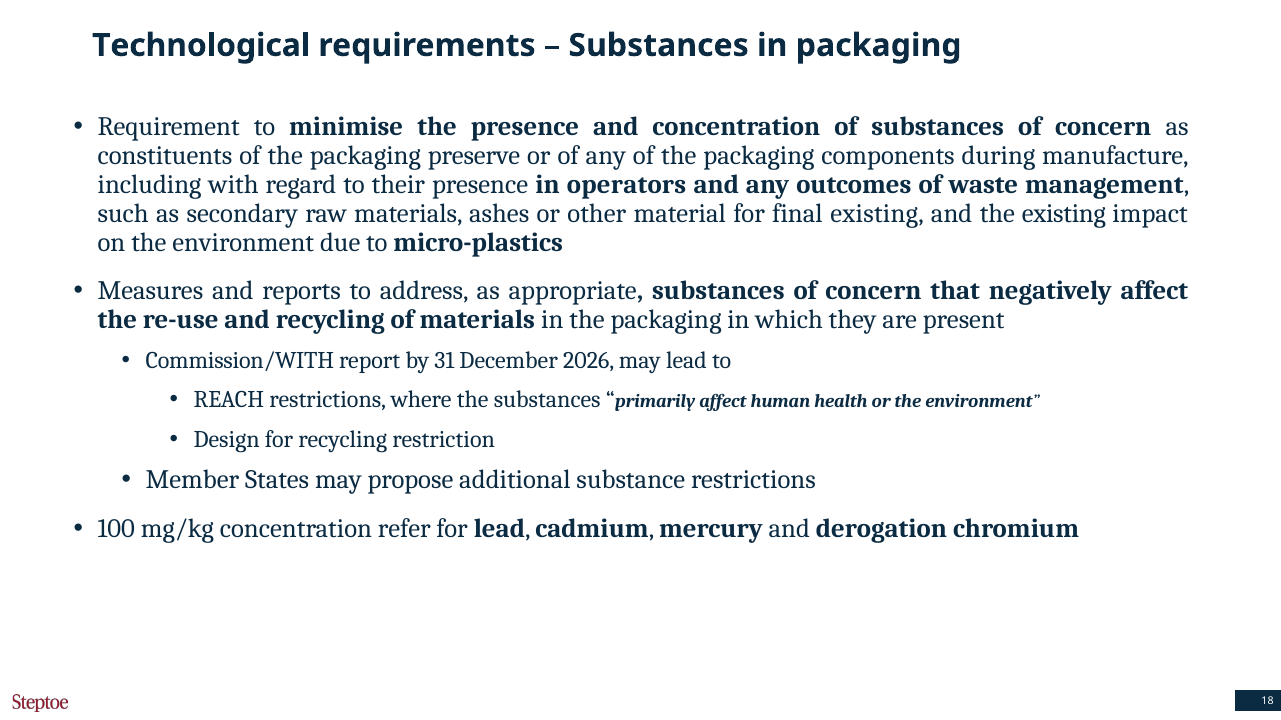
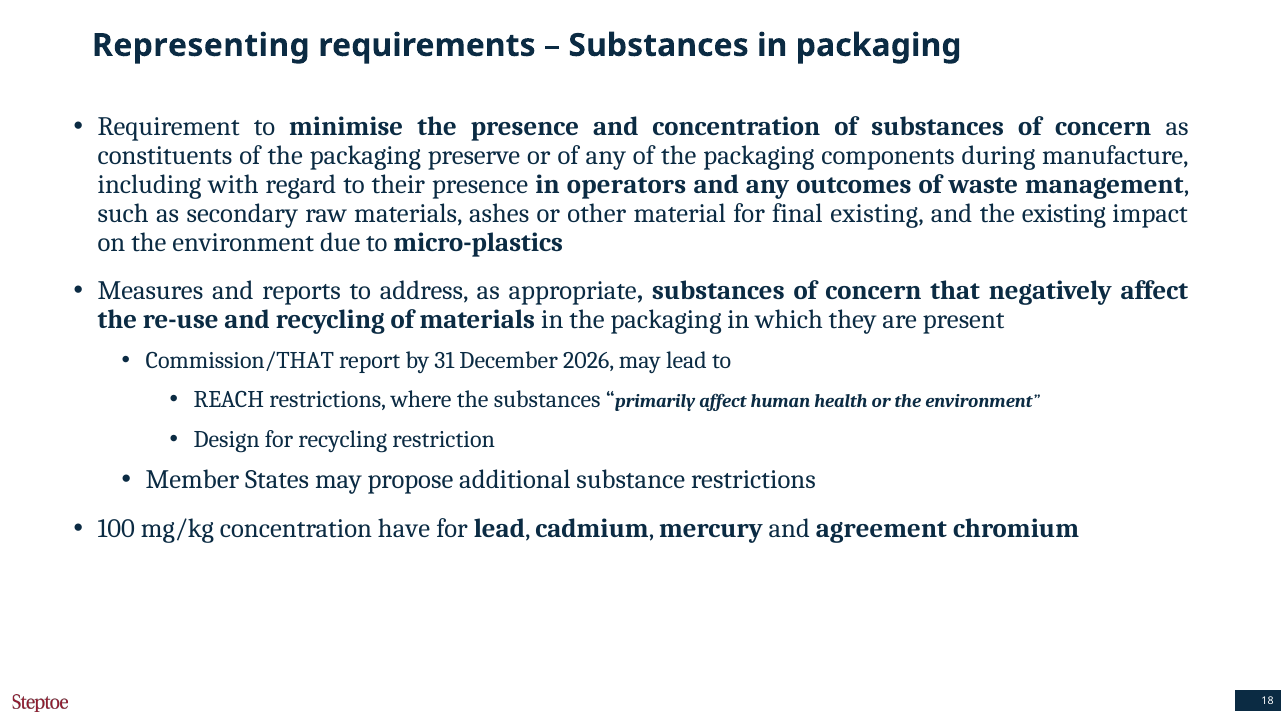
Technological: Technological -> Representing
Commission/WITH: Commission/WITH -> Commission/THAT
refer: refer -> have
derogation: derogation -> agreement
